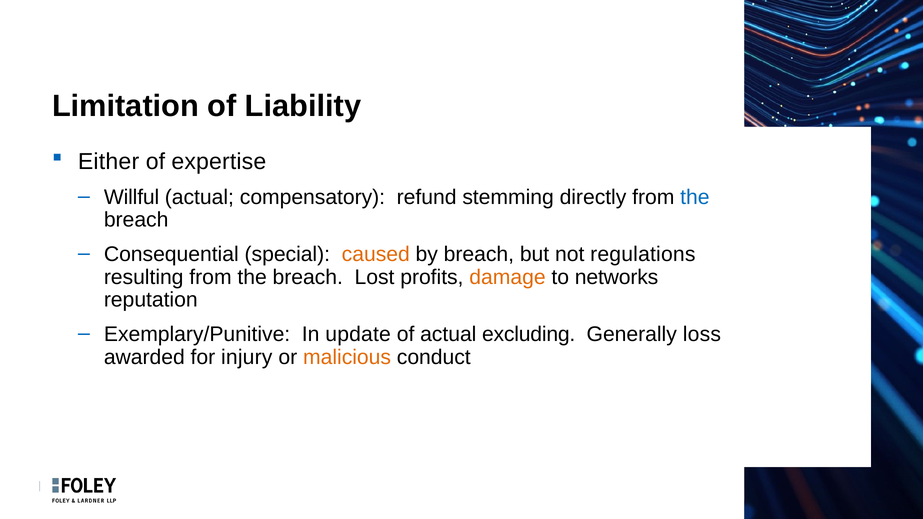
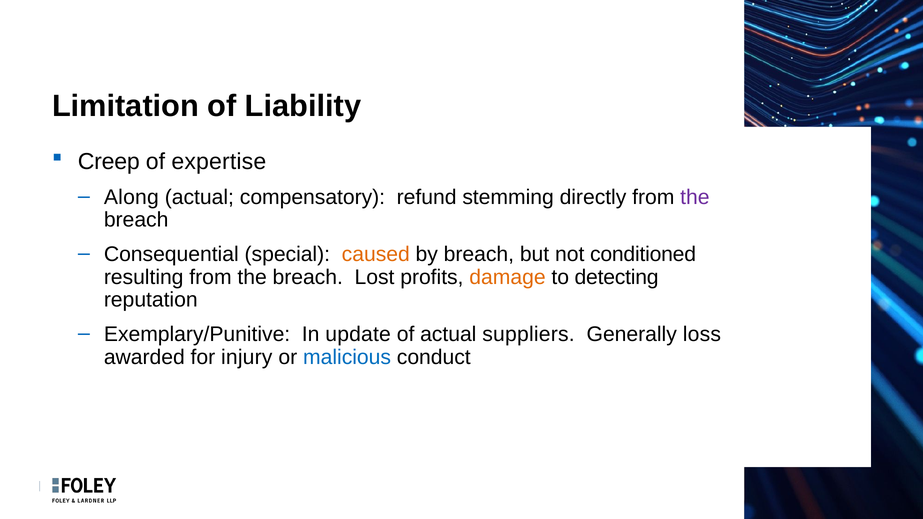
Either: Either -> Creep
Willful: Willful -> Along
the at (695, 197) colour: blue -> purple
regulations: regulations -> conditioned
networks: networks -> detecting
excluding: excluding -> suppliers
malicious colour: orange -> blue
